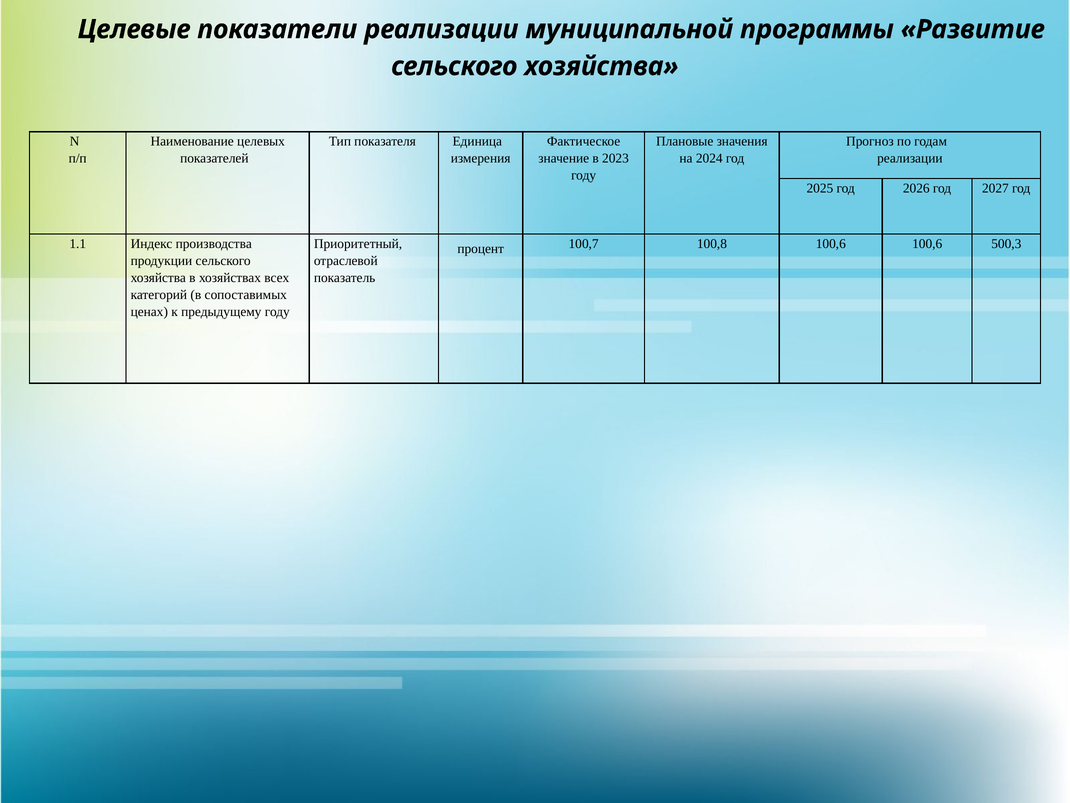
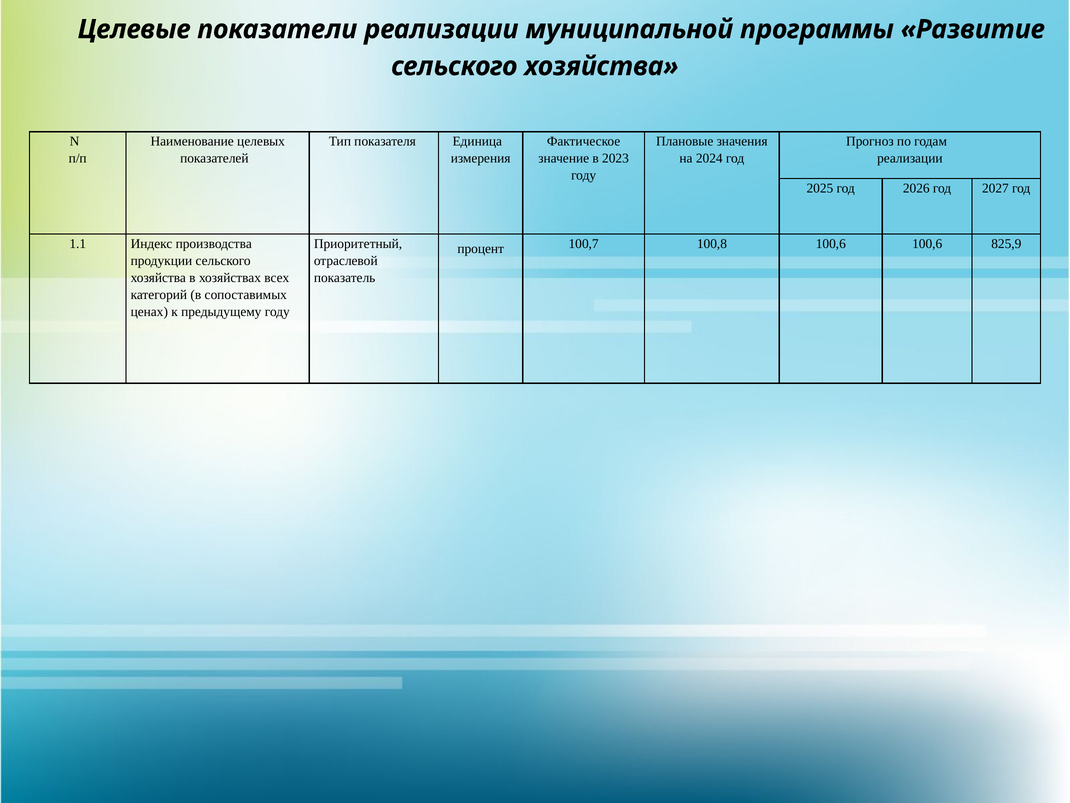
500,3: 500,3 -> 825,9
